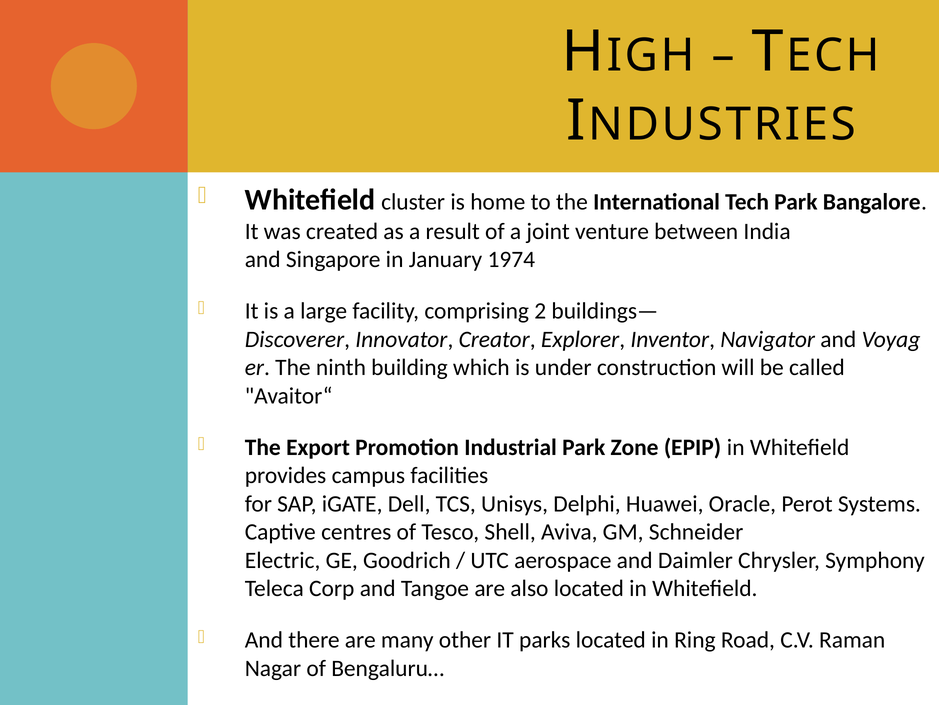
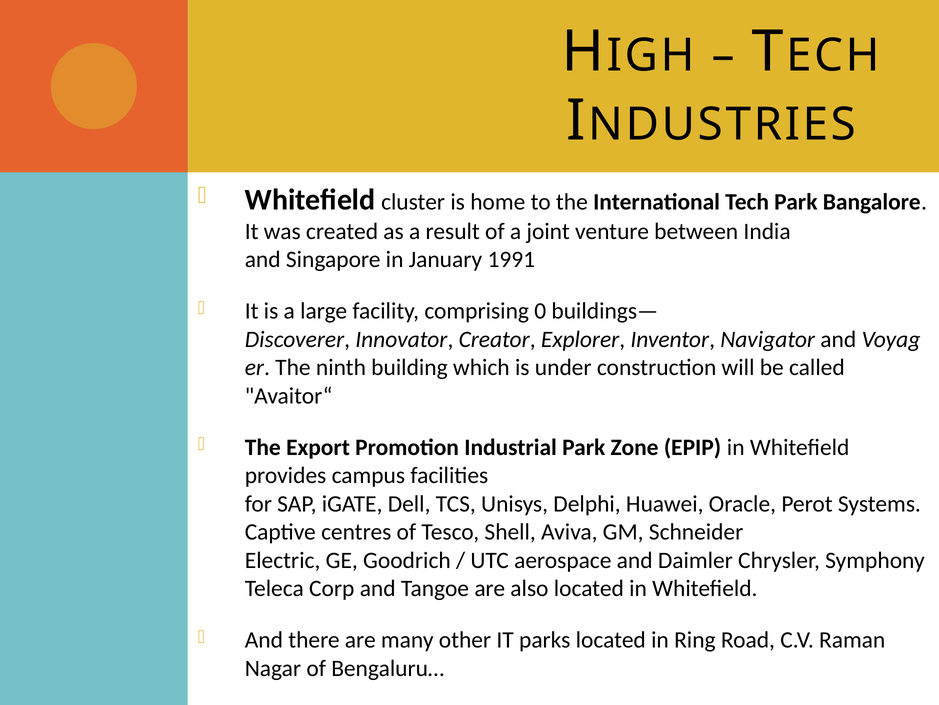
1974: 1974 -> 1991
2: 2 -> 0
